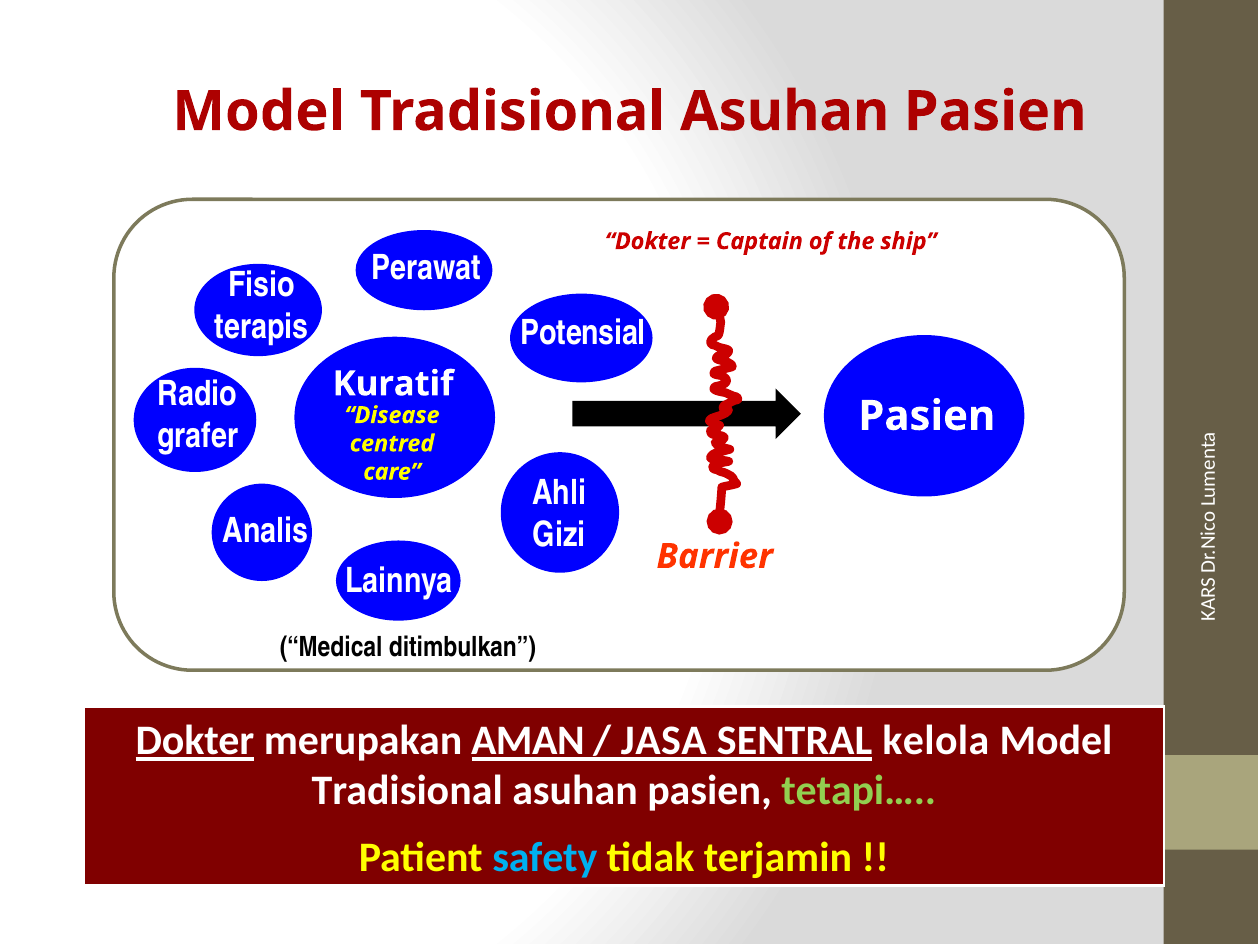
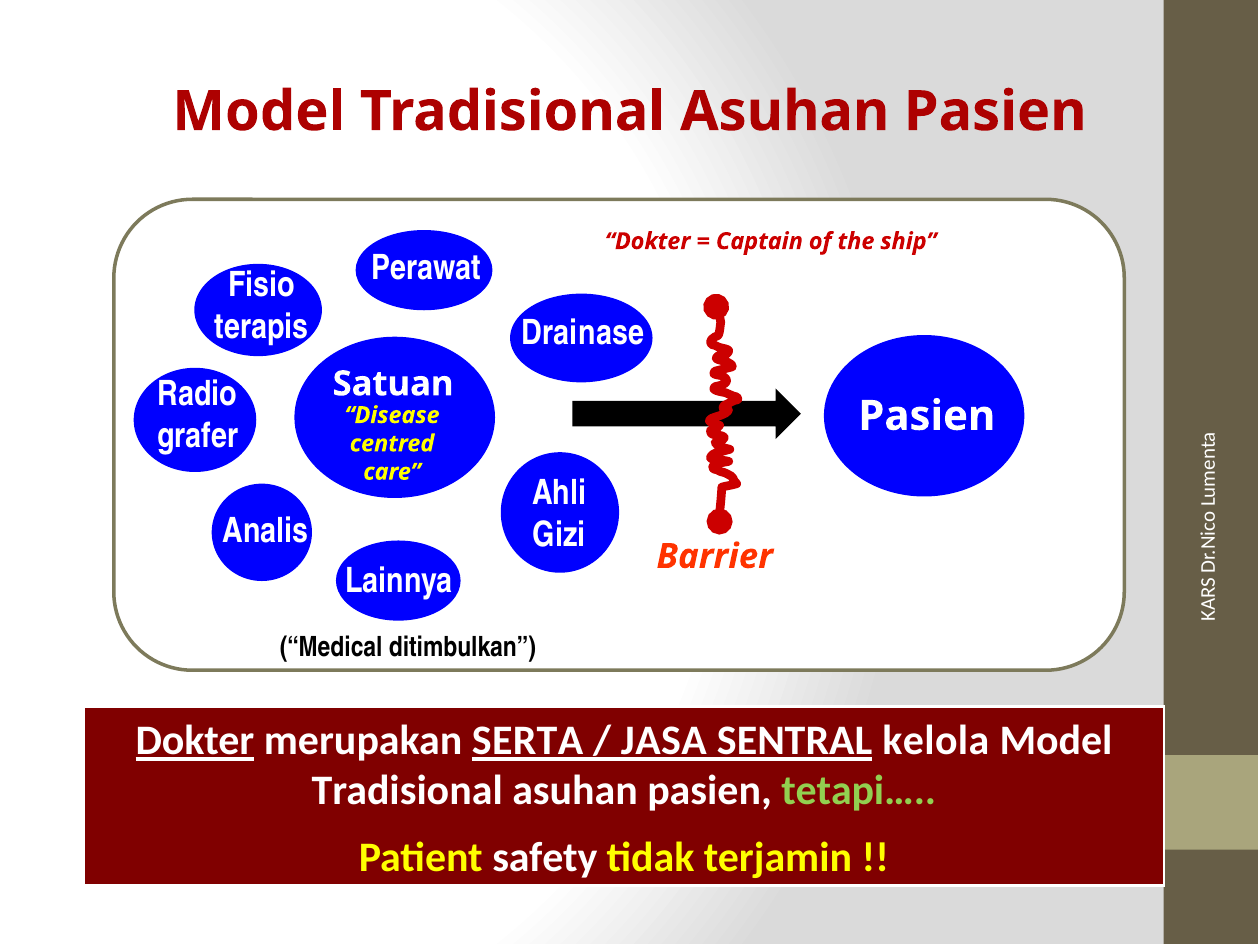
Potensial: Potensial -> Drainase
Kuratif: Kuratif -> Satuan
AMAN: AMAN -> SERTA
safety colour: light blue -> white
